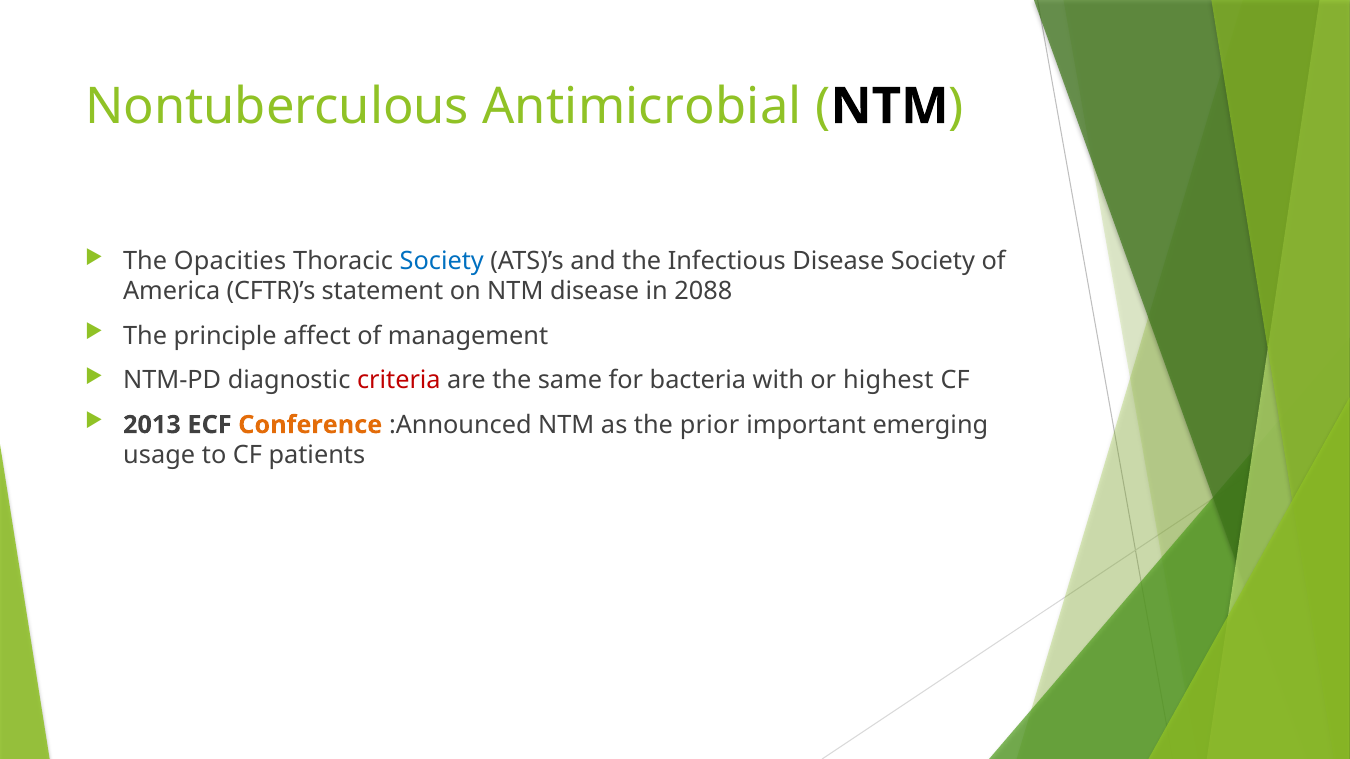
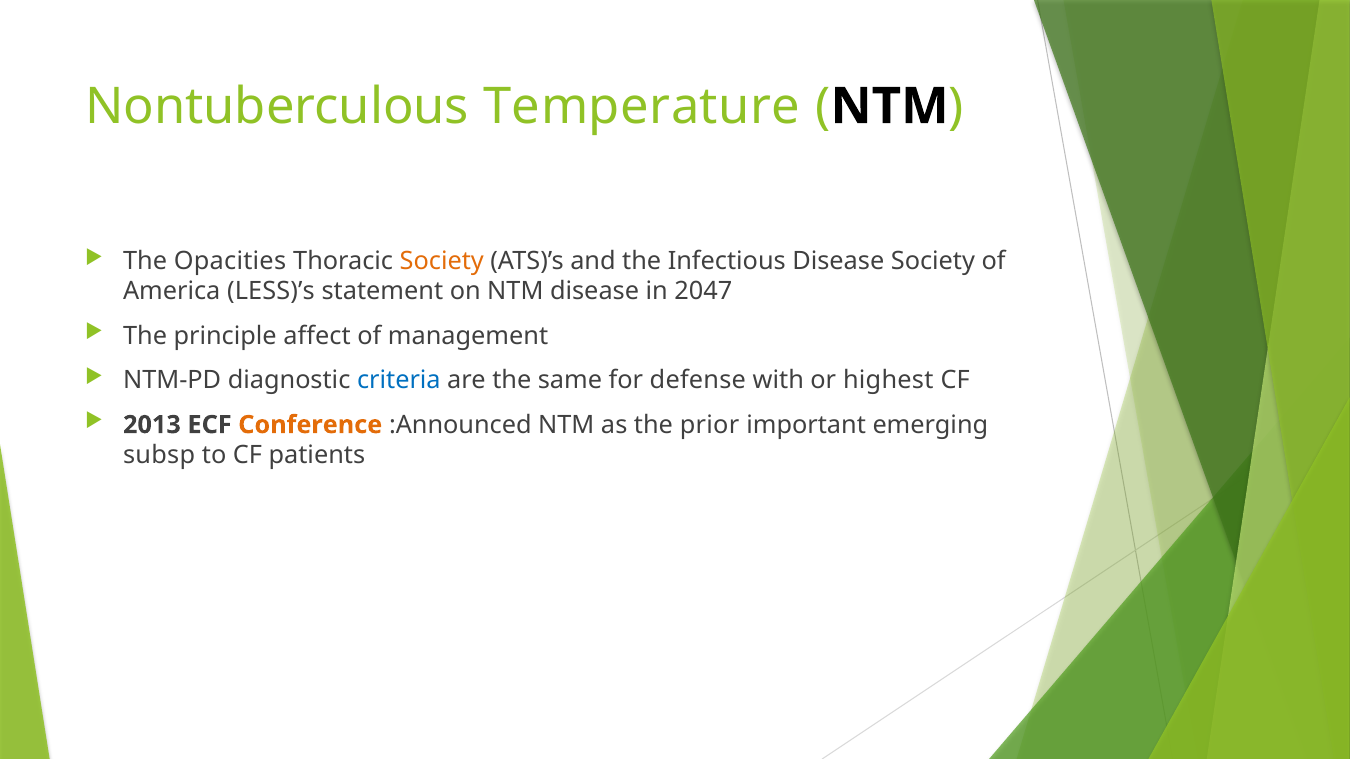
Antimicrobial: Antimicrobial -> Temperature
Society at (442, 261) colour: blue -> orange
CFTR)’s: CFTR)’s -> LESS)’s
2088: 2088 -> 2047
criteria colour: red -> blue
bacteria: bacteria -> defense
usage: usage -> subsp
